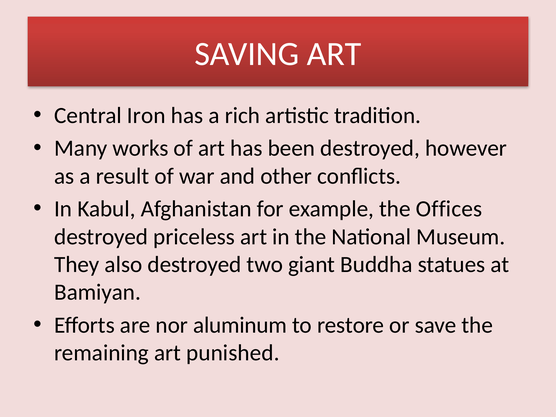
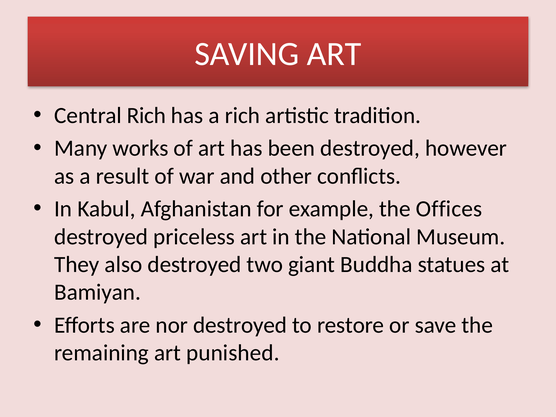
Central Iron: Iron -> Rich
nor aluminum: aluminum -> destroyed
